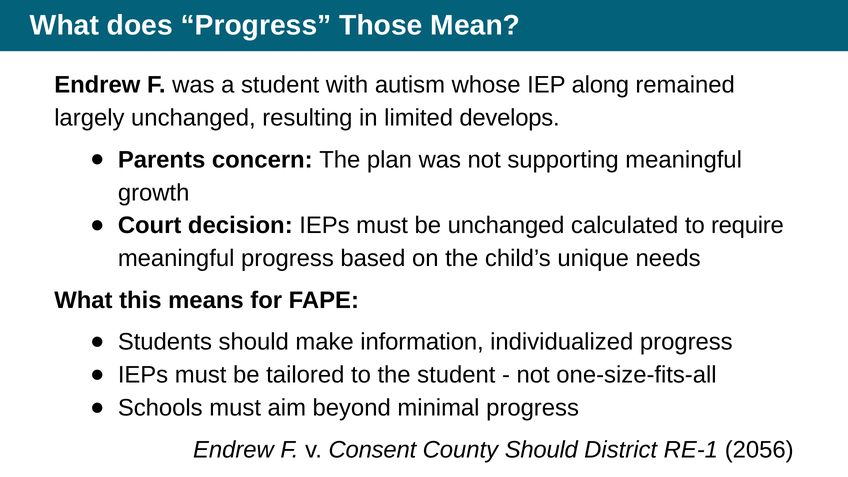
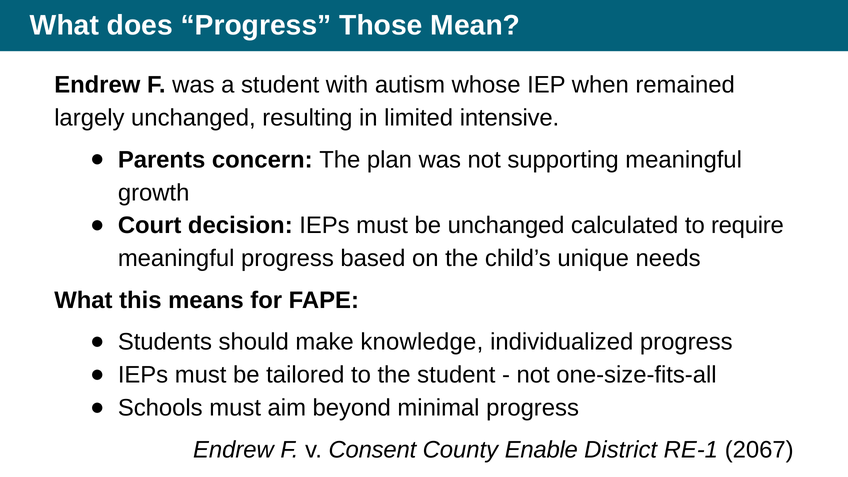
along: along -> when
develops: develops -> intensive
information: information -> knowledge
County Should: Should -> Enable
2056: 2056 -> 2067
